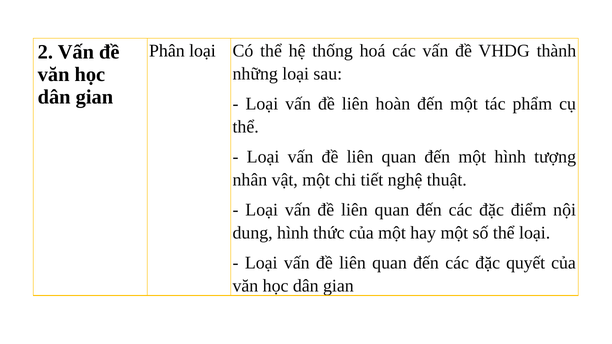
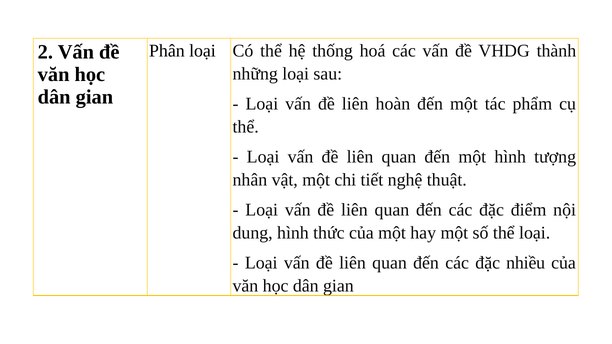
quyết: quyết -> nhiều
